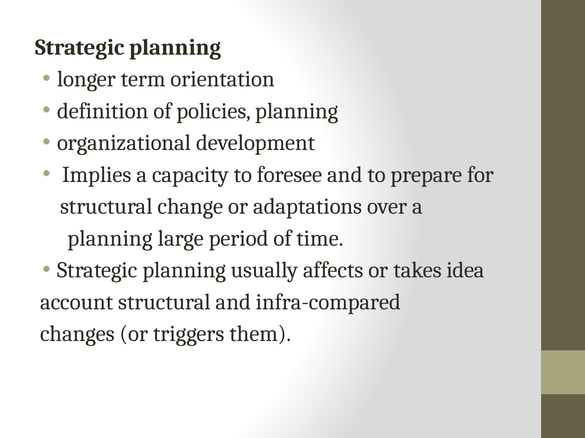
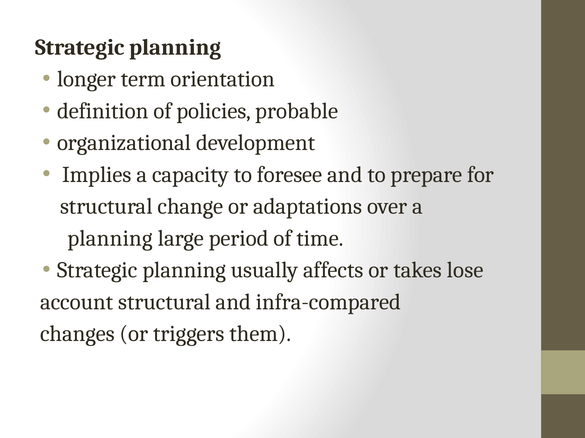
policies planning: planning -> probable
idea: idea -> lose
